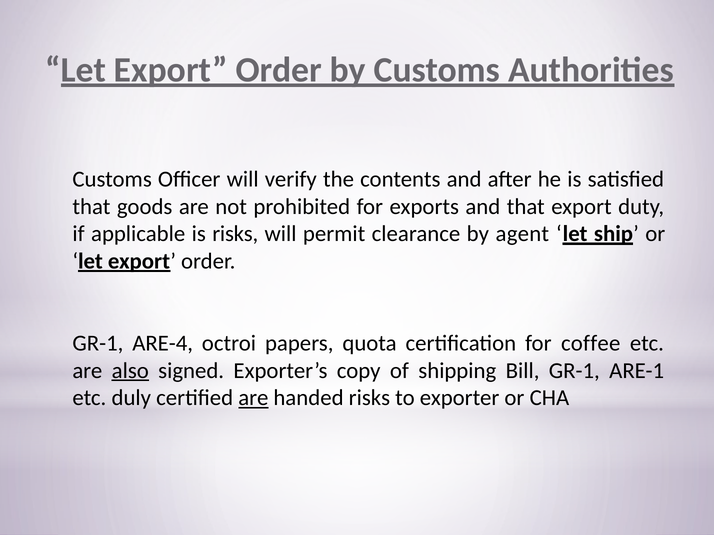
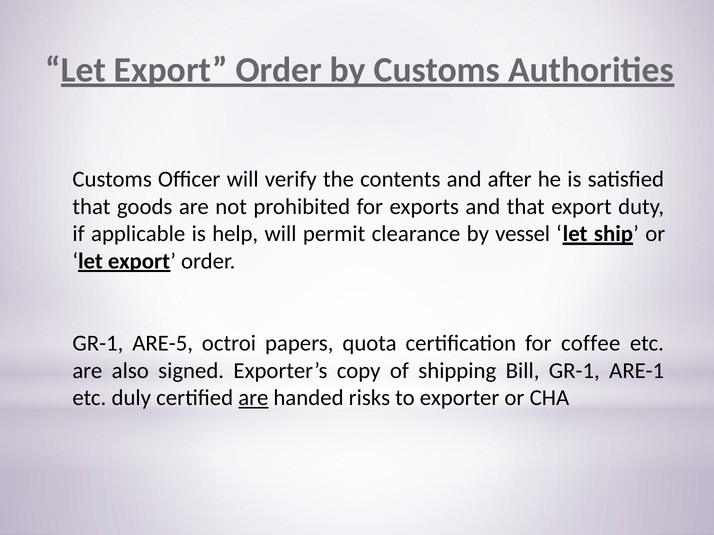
is risks: risks -> help
agent: agent -> vessel
ARE-4: ARE-4 -> ARE-5
also underline: present -> none
